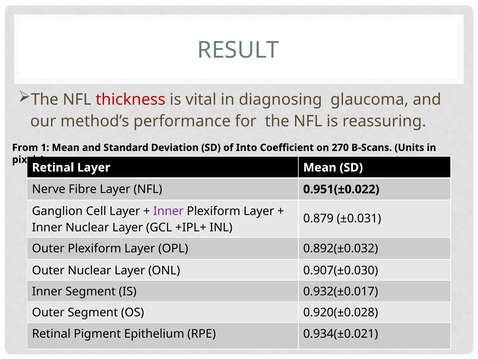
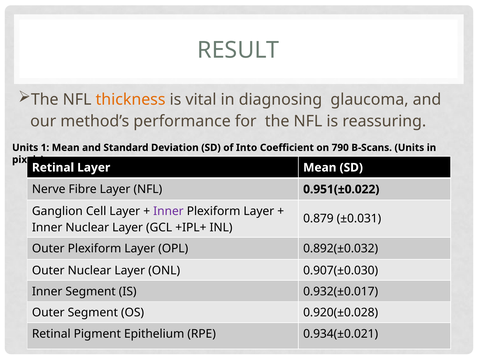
thickness colour: red -> orange
From at (25, 147): From -> Units
270: 270 -> 790
